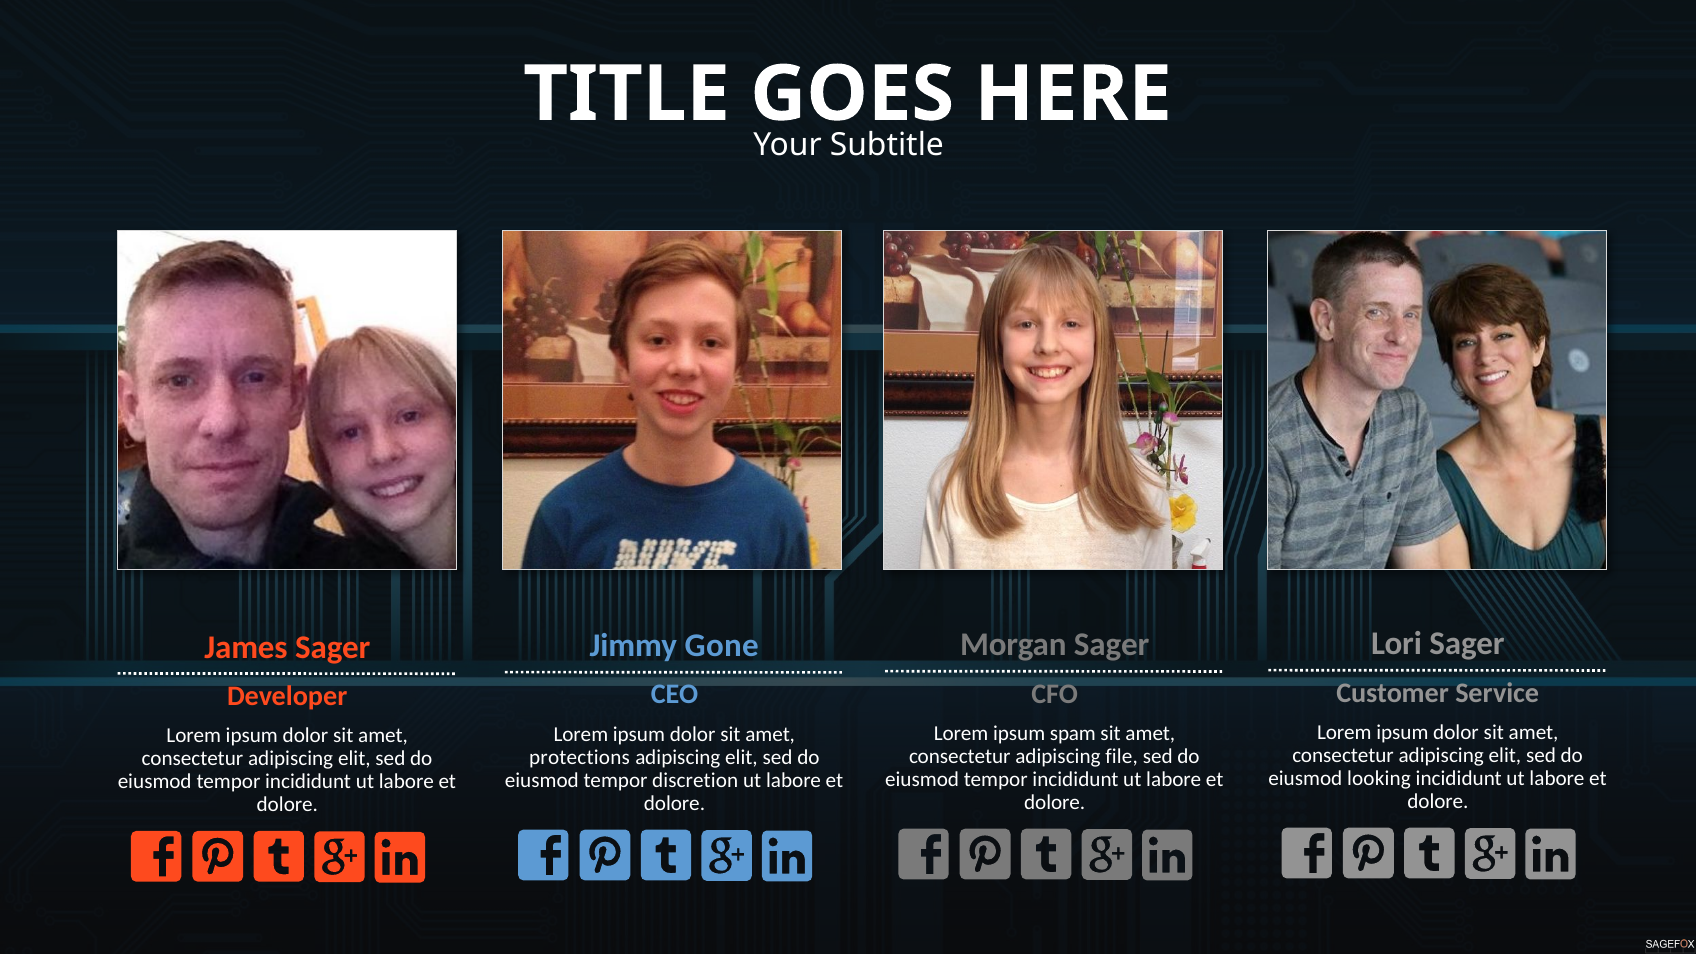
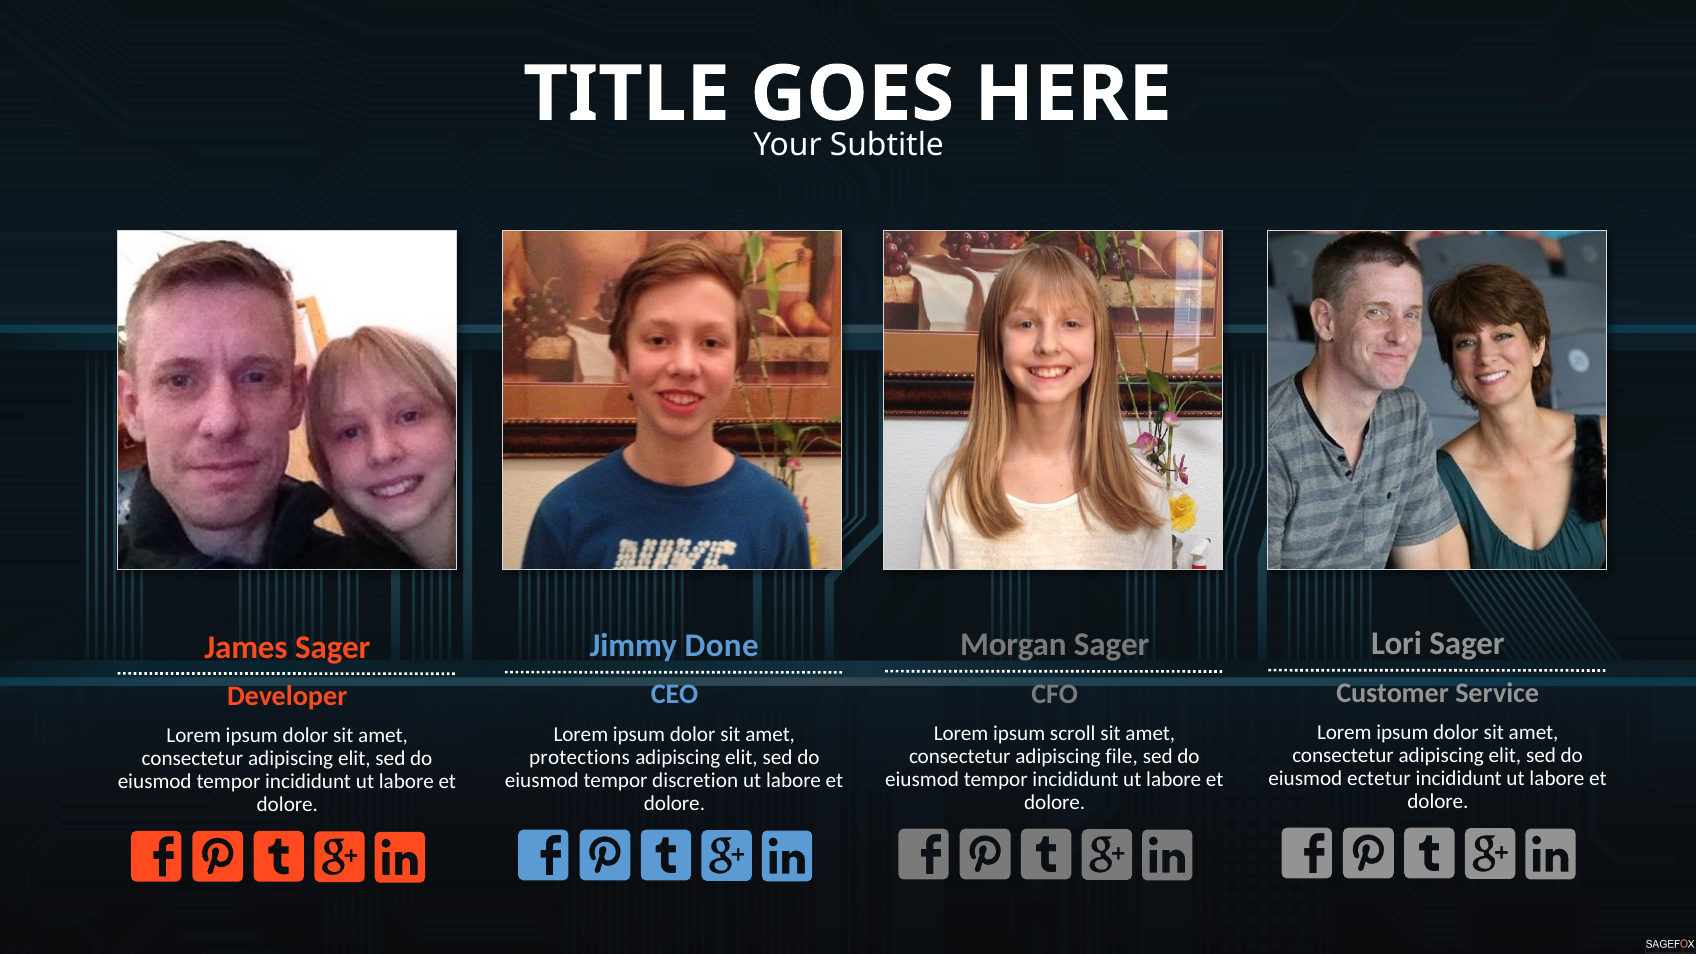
Gone: Gone -> Done
spam: spam -> scroll
looking: looking -> ectetur
